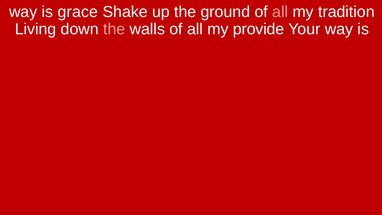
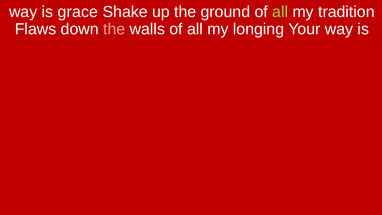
all at (280, 12) colour: pink -> light green
Living: Living -> Flaws
provide: provide -> longing
